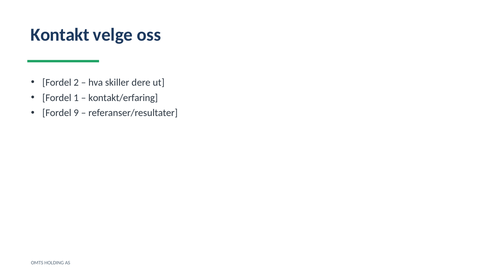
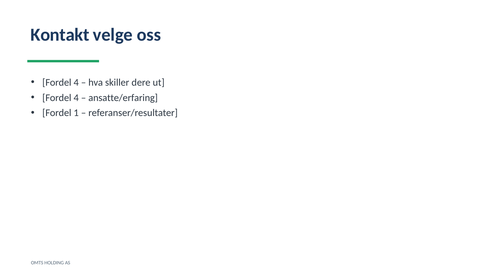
2 at (76, 82): 2 -> 4
1 at (76, 98): 1 -> 4
kontakt/erfaring: kontakt/erfaring -> ansatte/erfaring
9: 9 -> 1
